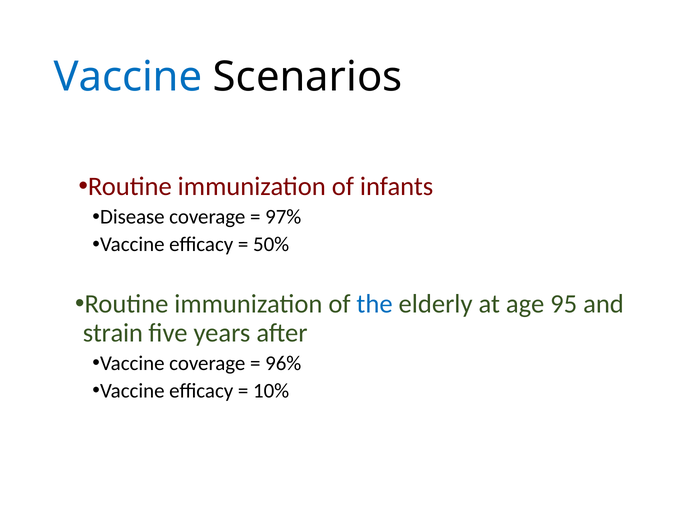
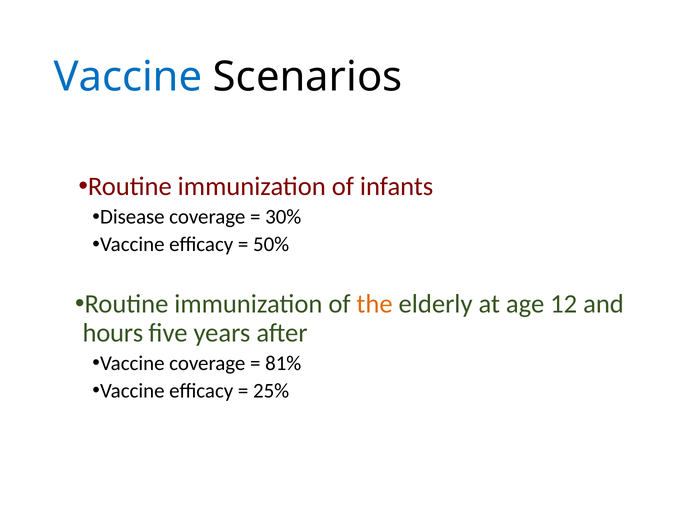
97%: 97% -> 30%
the colour: blue -> orange
95: 95 -> 12
strain: strain -> hours
96%: 96% -> 81%
10%: 10% -> 25%
